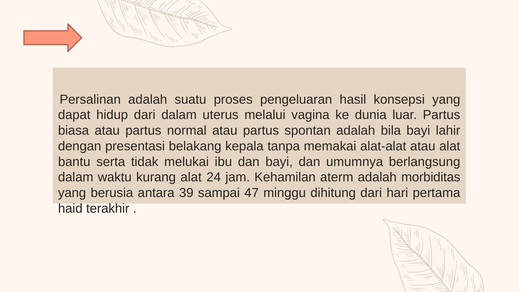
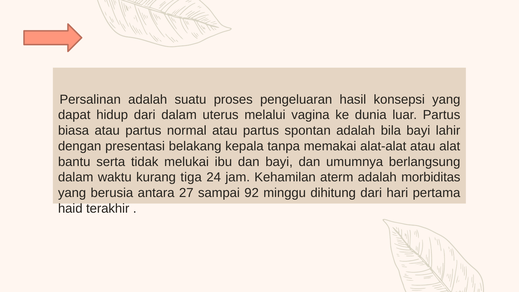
kurang alat: alat -> tiga
39: 39 -> 27
47: 47 -> 92
